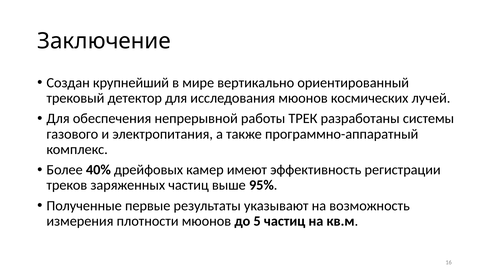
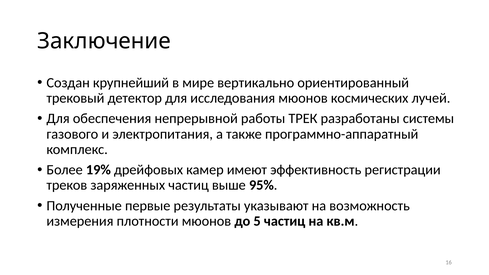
40%: 40% -> 19%
